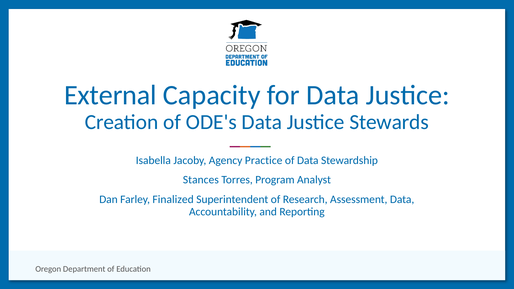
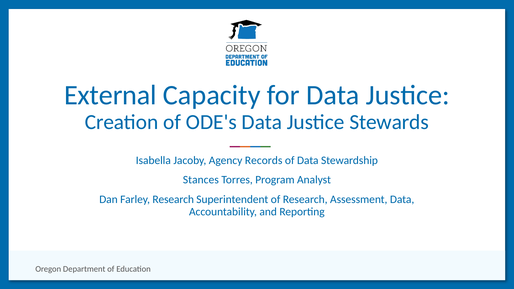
Practice: Practice -> Records
Farley Finalized: Finalized -> Research
